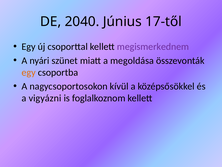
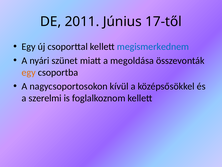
2040: 2040 -> 2011
megismerkednem colour: purple -> blue
vigyázni: vigyázni -> szerelmi
